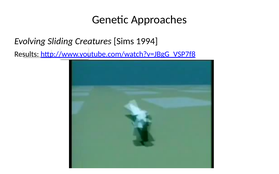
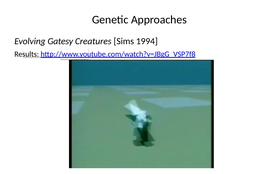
Sliding: Sliding -> Gatesy
